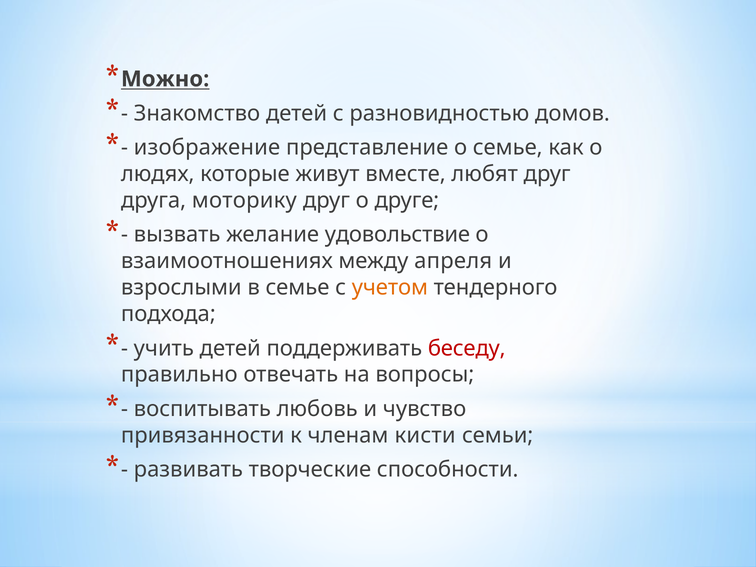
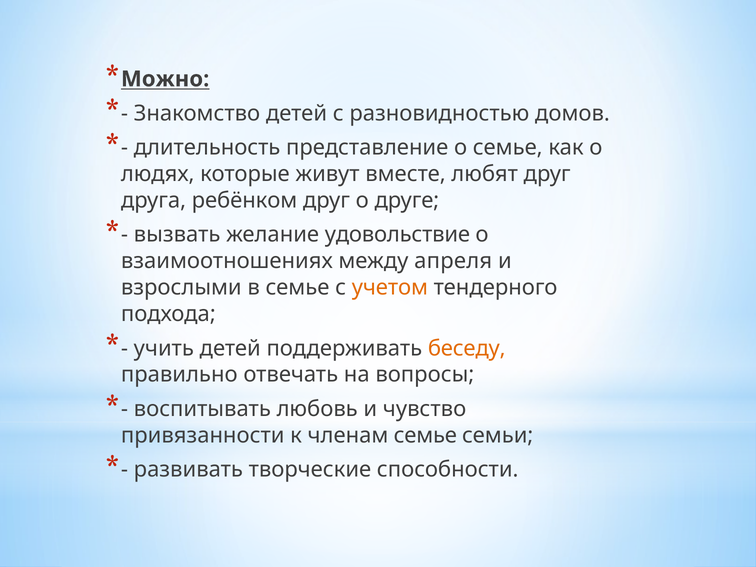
изображение: изображение -> длительность
моторику: моторику -> ребёнком
беседу colour: red -> orange
членам кисти: кисти -> семье
